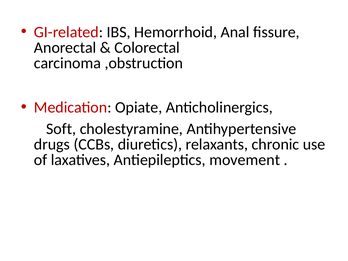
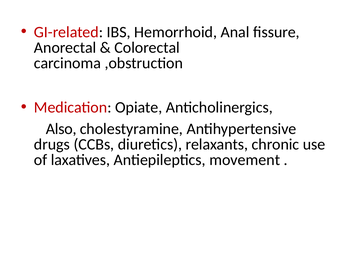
Soft: Soft -> Also
